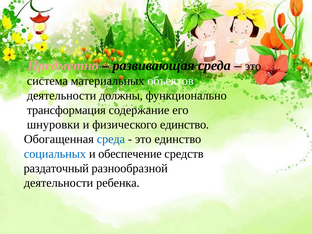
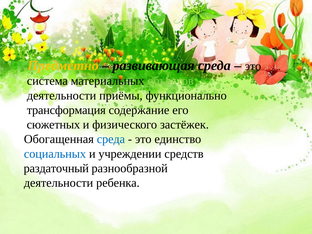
Предметно colour: pink -> yellow
объектов colour: white -> light green
должны: должны -> приёмы
шнуровки: шнуровки -> сюжетных
физического единство: единство -> застёжек
обеспечение: обеспечение -> учреждении
